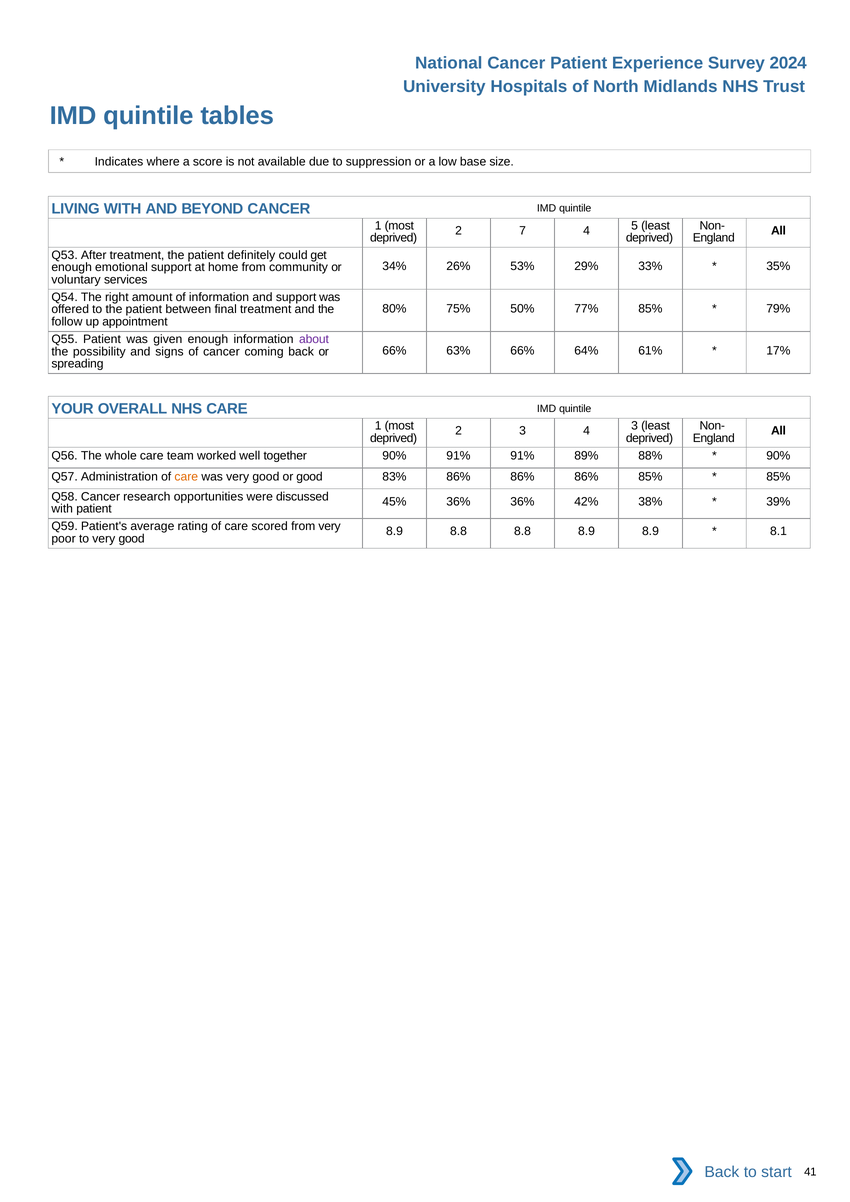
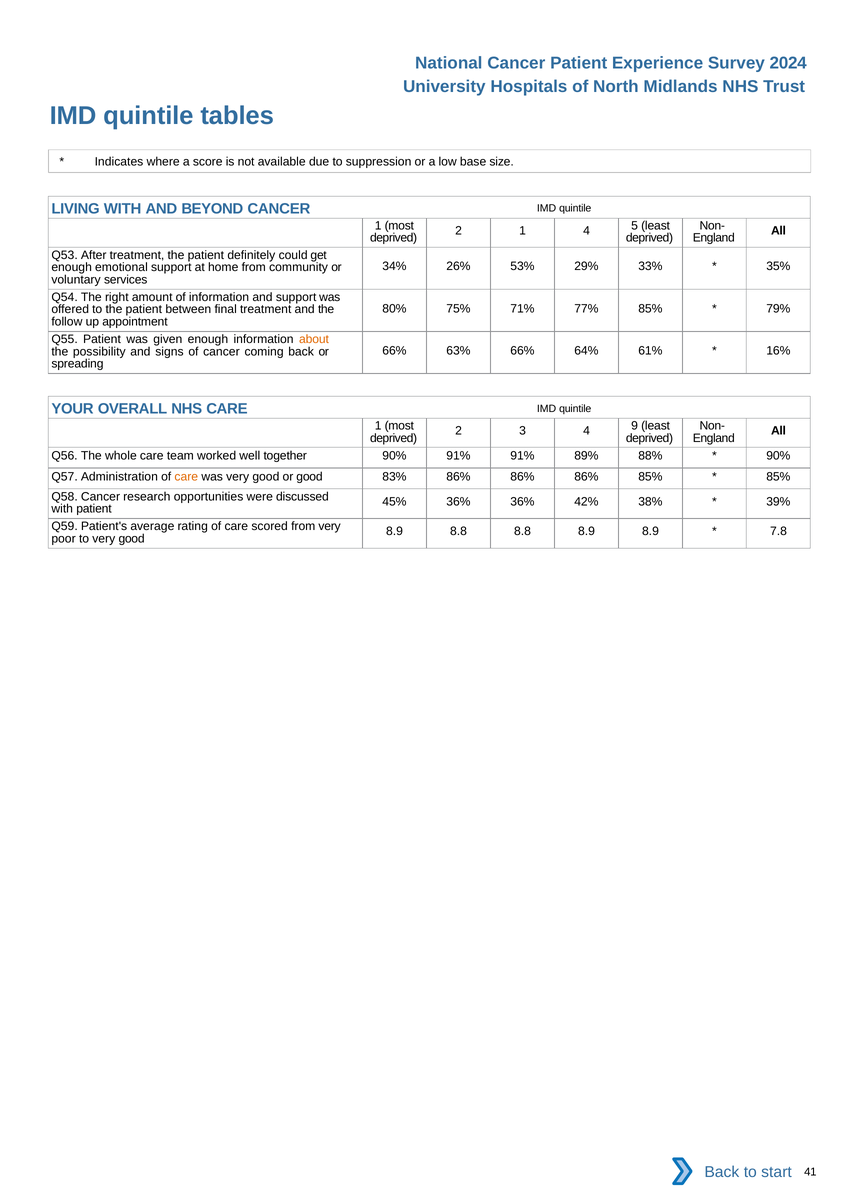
2 7: 7 -> 1
50%: 50% -> 71%
about colour: purple -> orange
17%: 17% -> 16%
4 3: 3 -> 9
8.1: 8.1 -> 7.8
